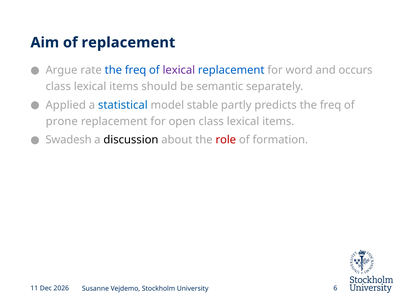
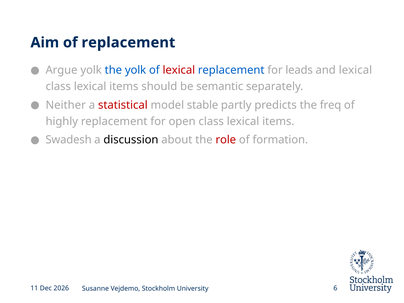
Argue rate: rate -> yolk
freq at (136, 70): freq -> yolk
lexical at (179, 70) colour: purple -> red
word: word -> leads
and occurs: occurs -> lexical
Applied: Applied -> Neither
statistical colour: blue -> red
prone: prone -> highly
